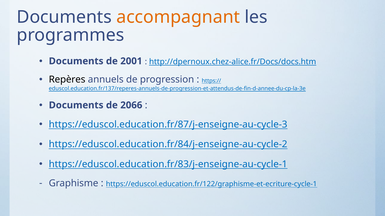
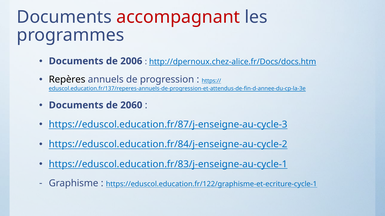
accompagnant colour: orange -> red
2001: 2001 -> 2006
2066: 2066 -> 2060
